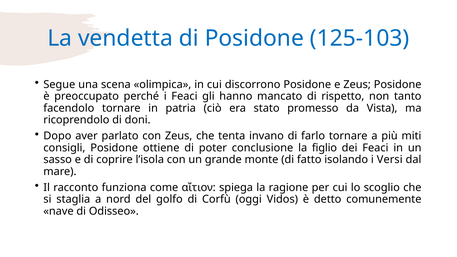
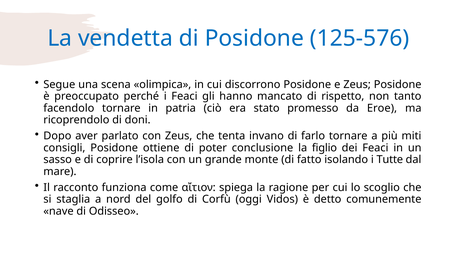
125-103: 125-103 -> 125-576
Vista: Vista -> Eroe
Versi: Versi -> Tutte
